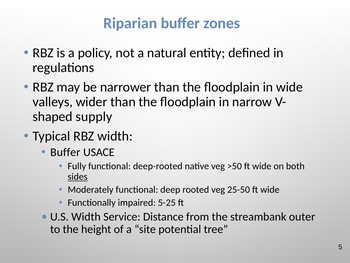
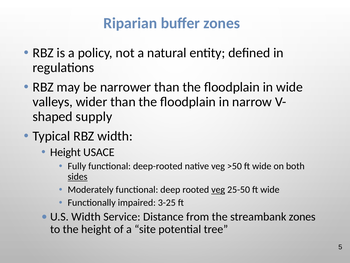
Buffer at (65, 152): Buffer -> Height
veg at (218, 189) underline: none -> present
5-25: 5-25 -> 3-25
streambank outer: outer -> zones
